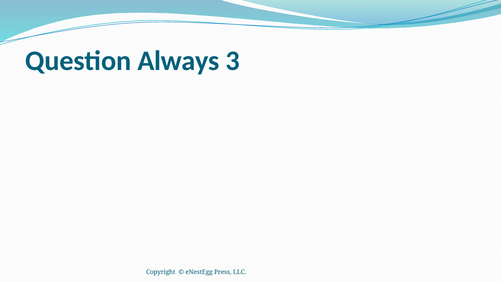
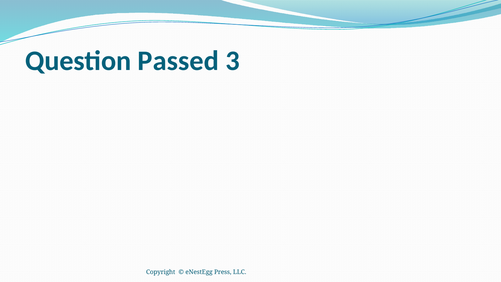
Always: Always -> Passed
